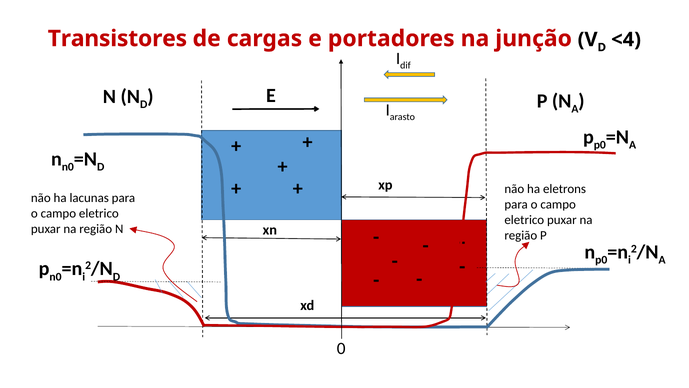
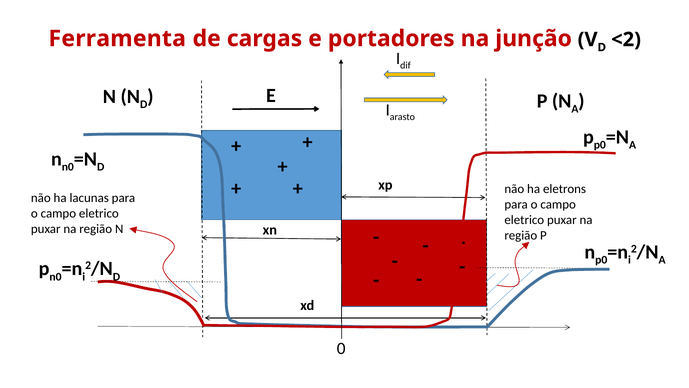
Transistores: Transistores -> Ferramenta
<4: <4 -> <2
